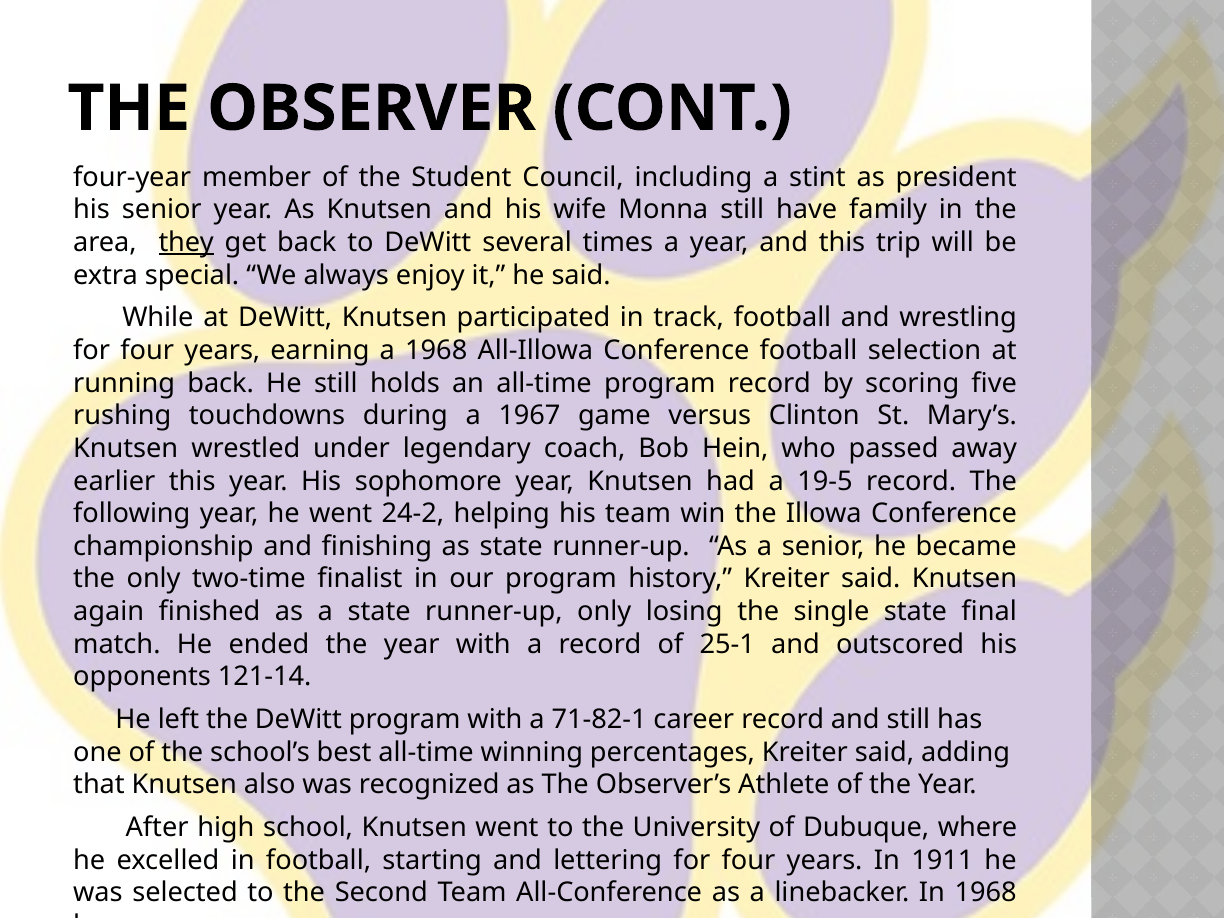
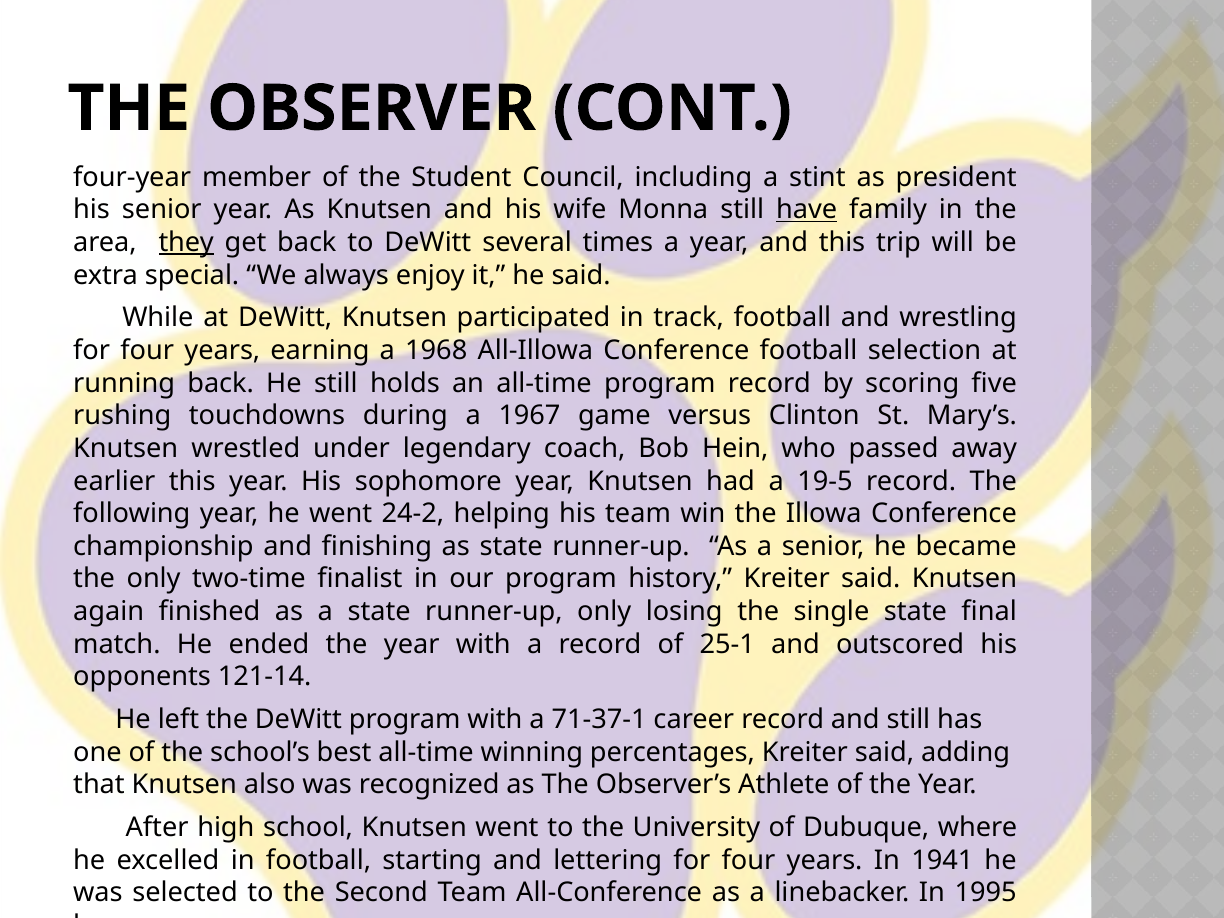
have underline: none -> present
71-82-1: 71-82-1 -> 71-37-1
1911: 1911 -> 1941
In 1968: 1968 -> 1995
